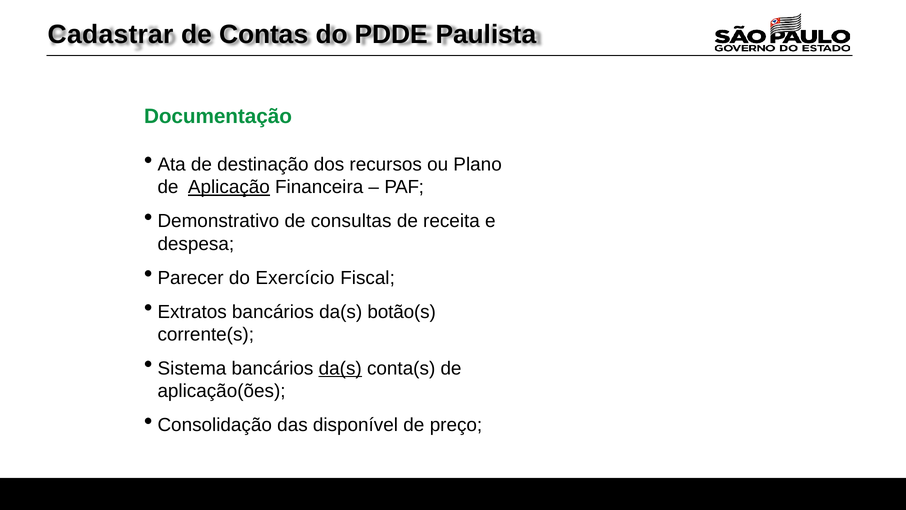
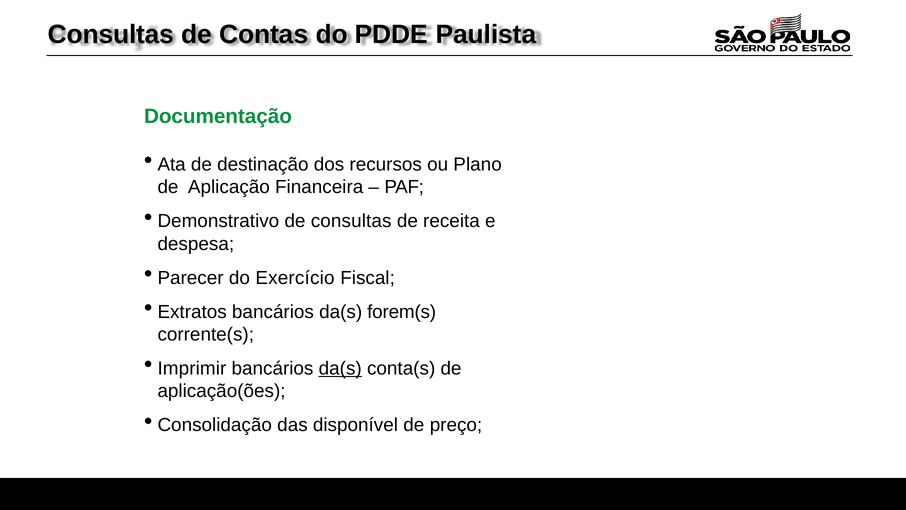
Cadastrar at (111, 34): Cadastrar -> Consultas
Aplicação underline: present -> none
botão(s: botão(s -> forem(s
Sistema: Sistema -> Imprimir
